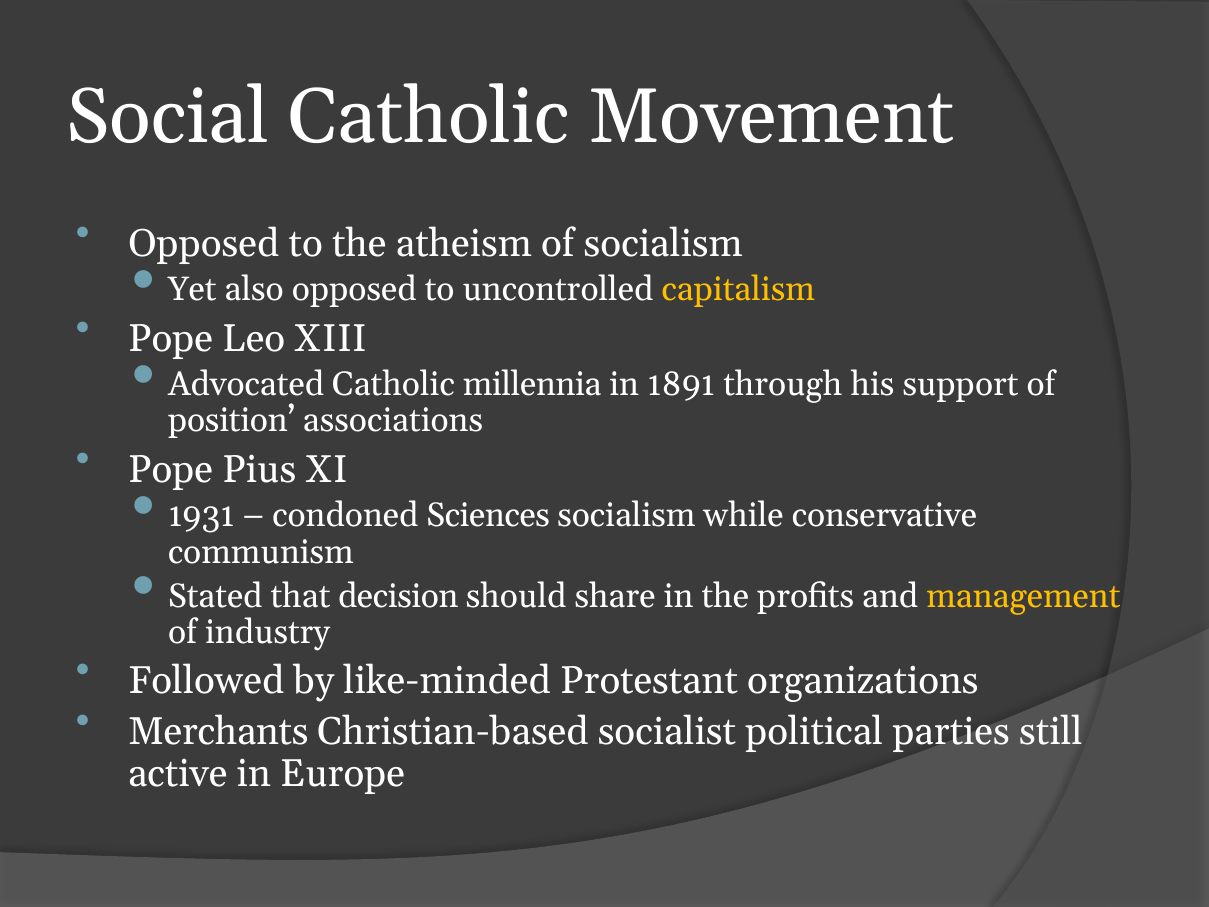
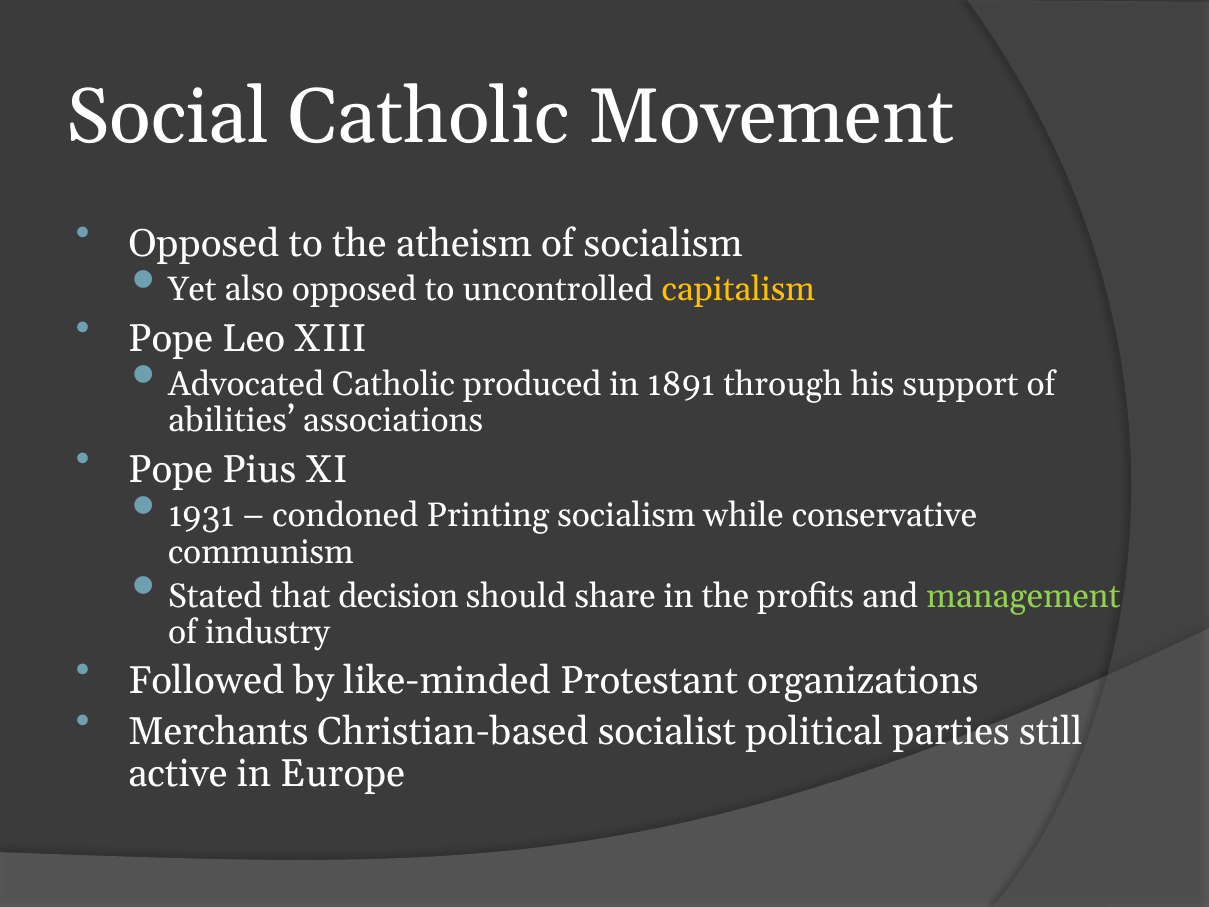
millennia: millennia -> produced
position: position -> abilities
Sciences: Sciences -> Printing
management colour: yellow -> light green
